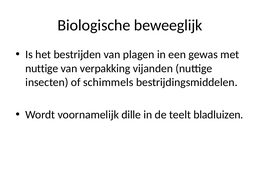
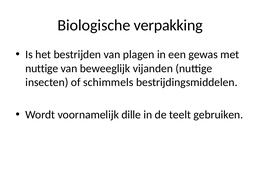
beweeglijk: beweeglijk -> verpakking
verpakking: verpakking -> beweeglijk
bladluizen: bladluizen -> gebruiken
